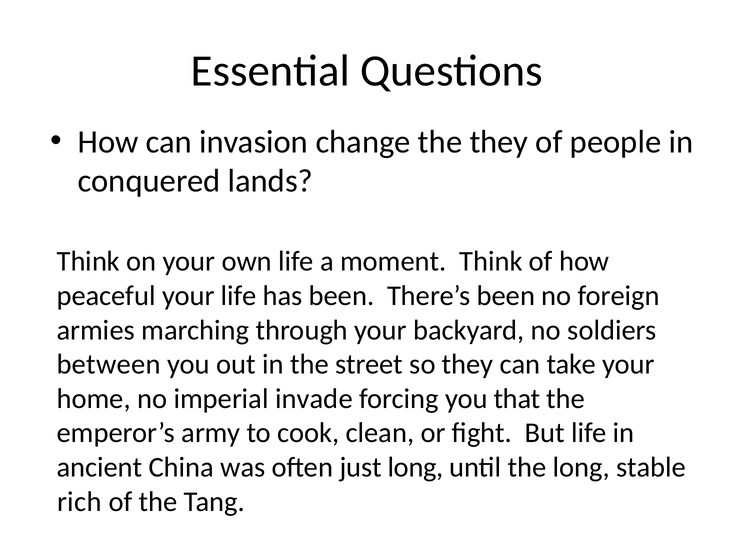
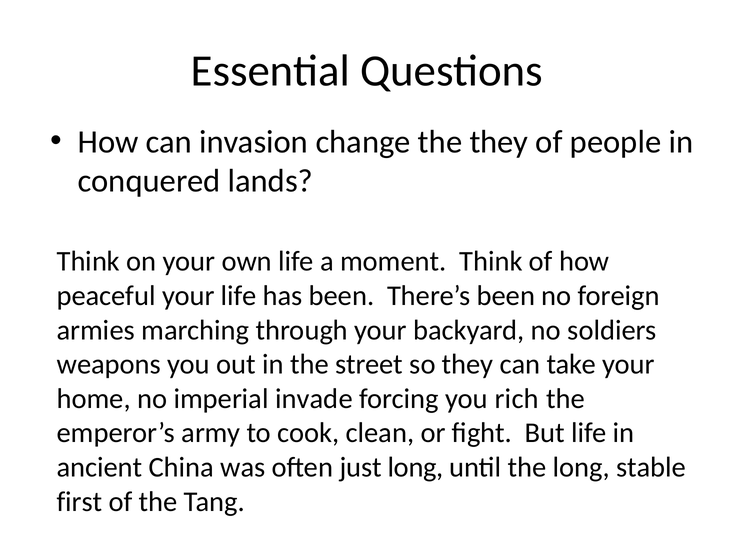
between: between -> weapons
that: that -> rich
rich: rich -> first
